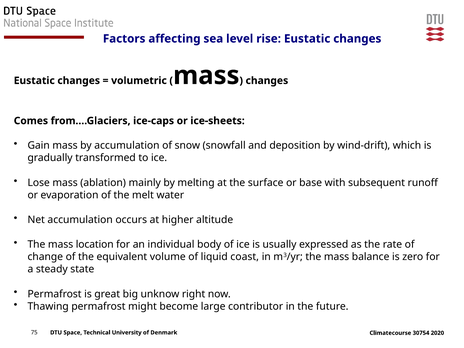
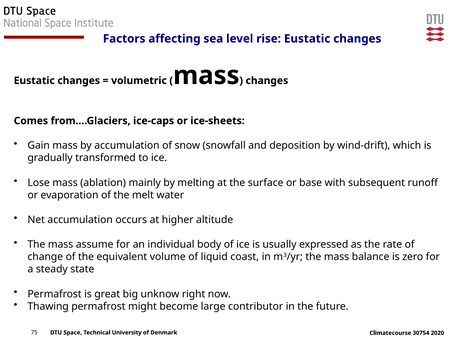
location: location -> assume
